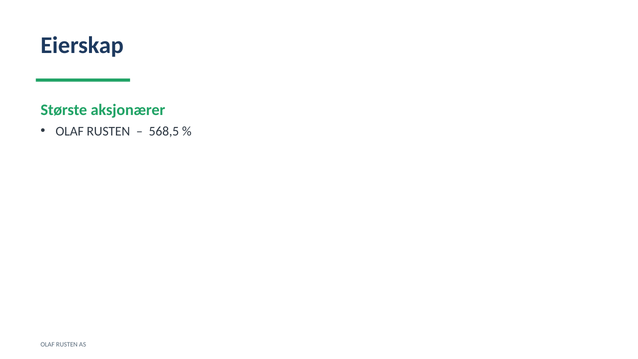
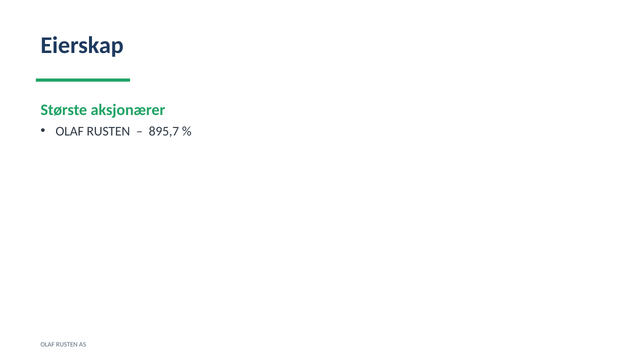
568,5: 568,5 -> 895,7
